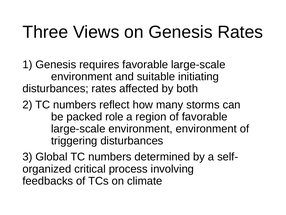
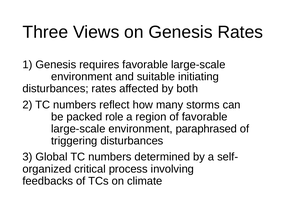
environment environment: environment -> paraphrased
